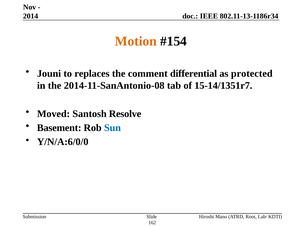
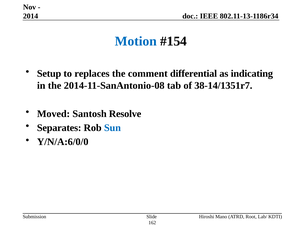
Motion colour: orange -> blue
Jouni: Jouni -> Setup
protected: protected -> indicating
15-14/1351r7: 15-14/1351r7 -> 38-14/1351r7
Basement: Basement -> Separates
